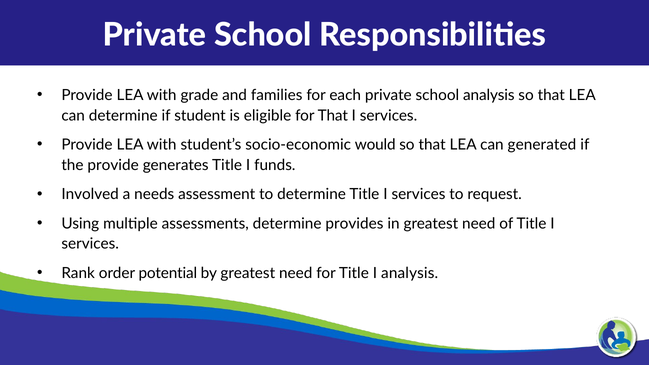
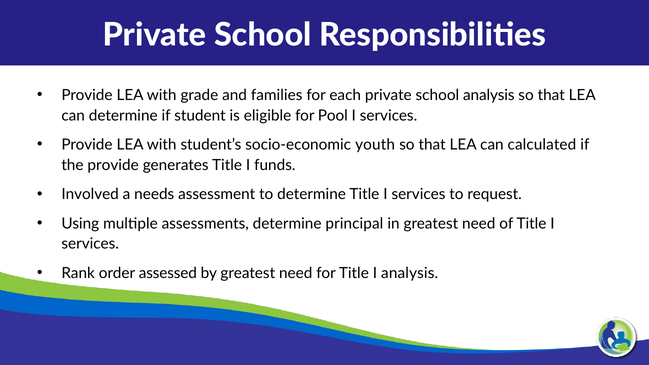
for That: That -> Pool
would: would -> youth
generated: generated -> calculated
provides: provides -> principal
potential: potential -> assessed
